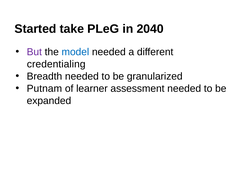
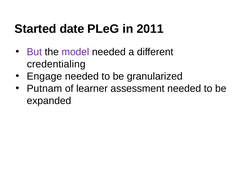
take: take -> date
2040: 2040 -> 2011
model colour: blue -> purple
Breadth: Breadth -> Engage
